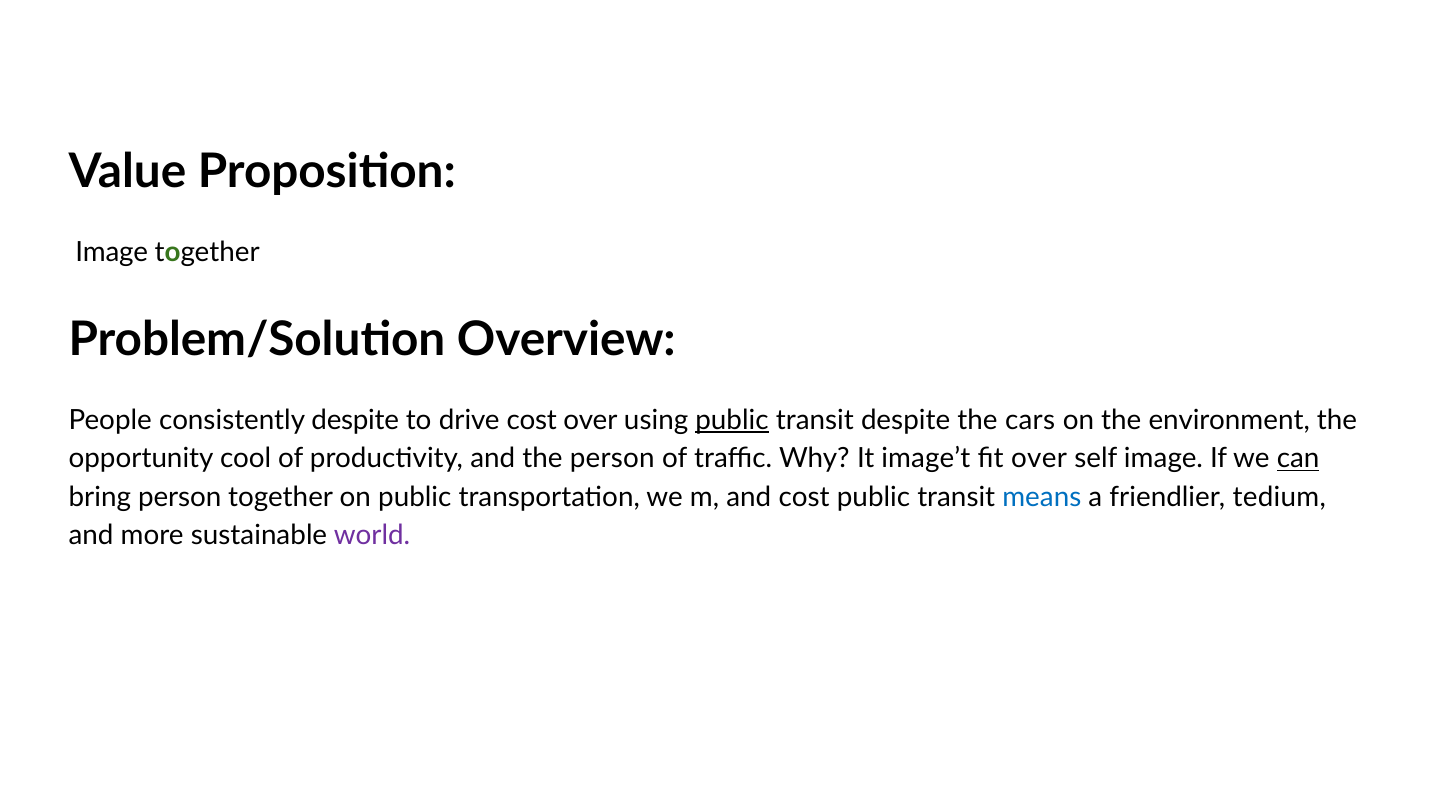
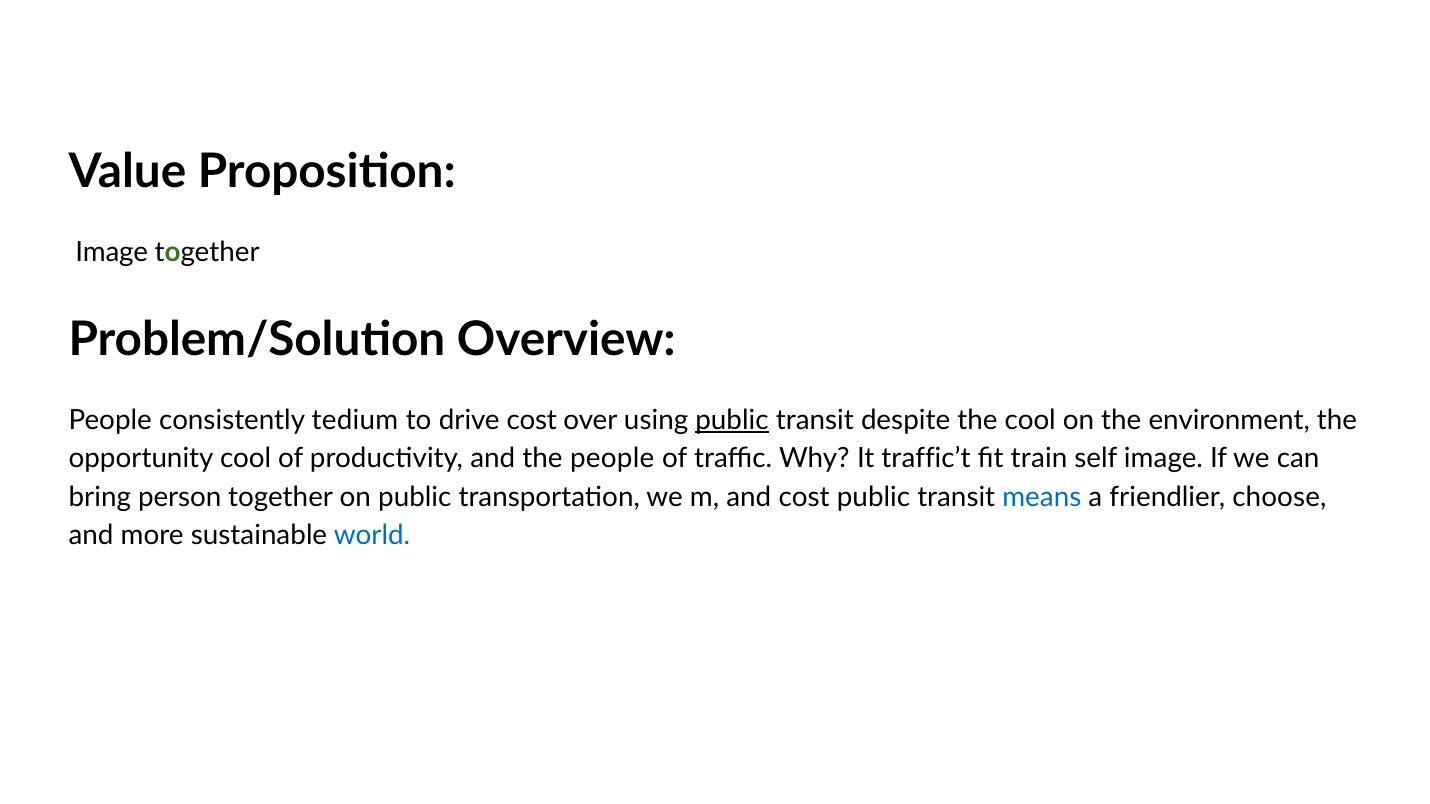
consistently despite: despite -> tedium
the cars: cars -> cool
the person: person -> people
image’t: image’t -> traffic’t
fit over: over -> train
can underline: present -> none
tedium: tedium -> choose
world colour: purple -> blue
